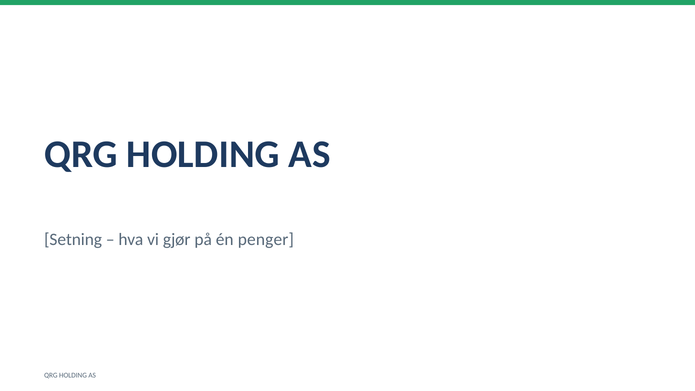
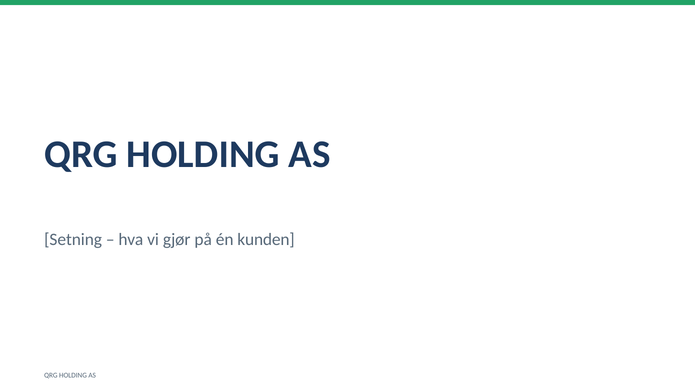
penger: penger -> kunden
